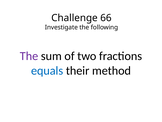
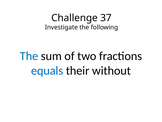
66: 66 -> 37
The at (29, 56) colour: purple -> blue
method: method -> without
